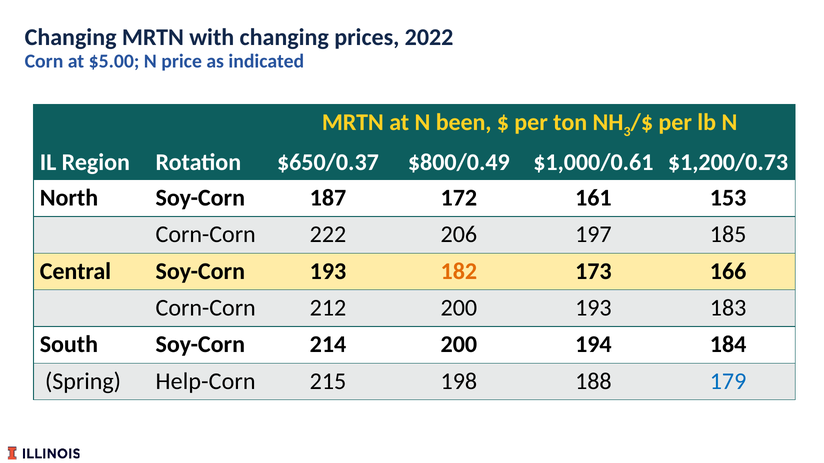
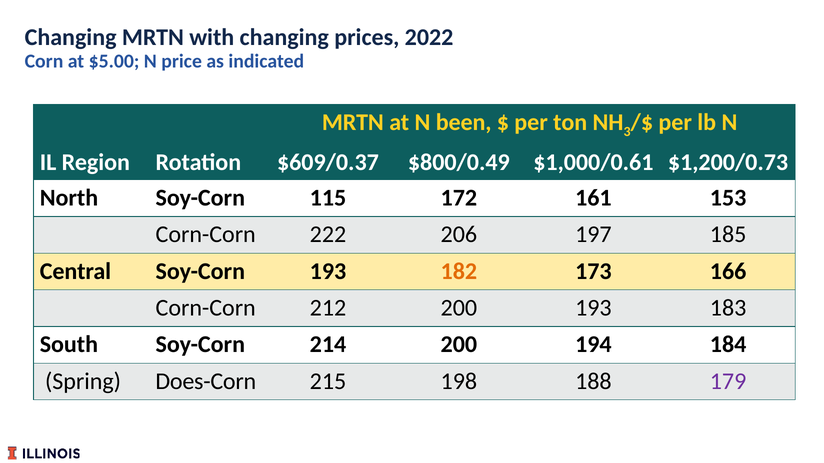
$650/0.37: $650/0.37 -> $609/0.37
187: 187 -> 115
Help-Corn: Help-Corn -> Does-Corn
179 colour: blue -> purple
